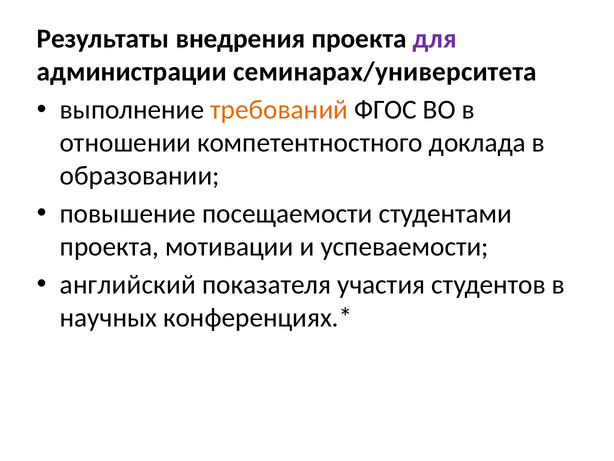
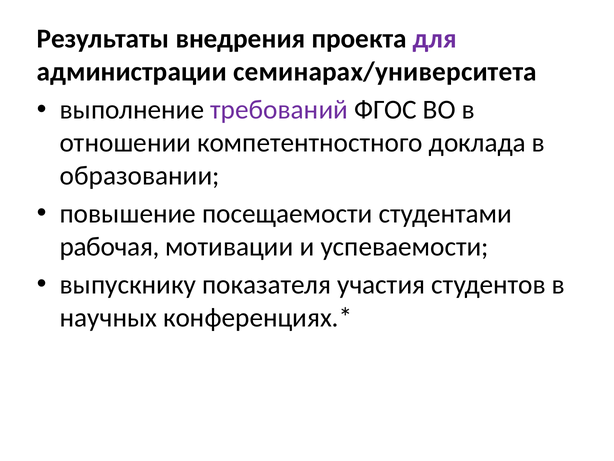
требований colour: orange -> purple
проекта at (109, 246): проекта -> рабочая
английский: английский -> выпускнику
